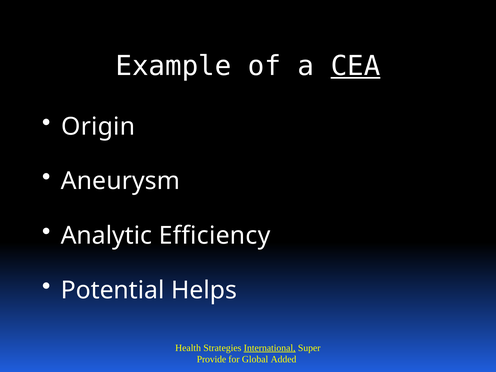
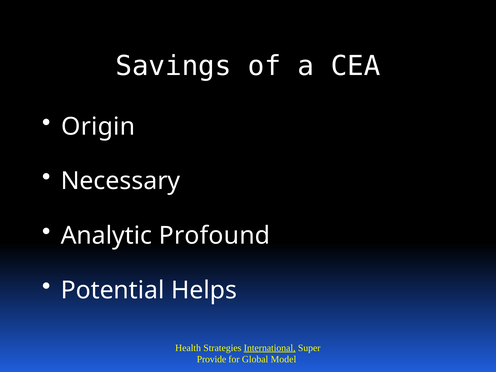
Example: Example -> Savings
CEA underline: present -> none
Aneurysm: Aneurysm -> Necessary
Efficiency: Efficiency -> Profound
Added: Added -> Model
